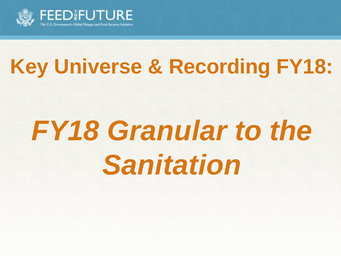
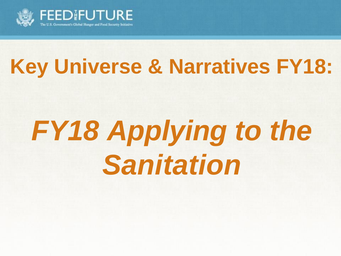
Recording: Recording -> Narratives
Granular: Granular -> Applying
